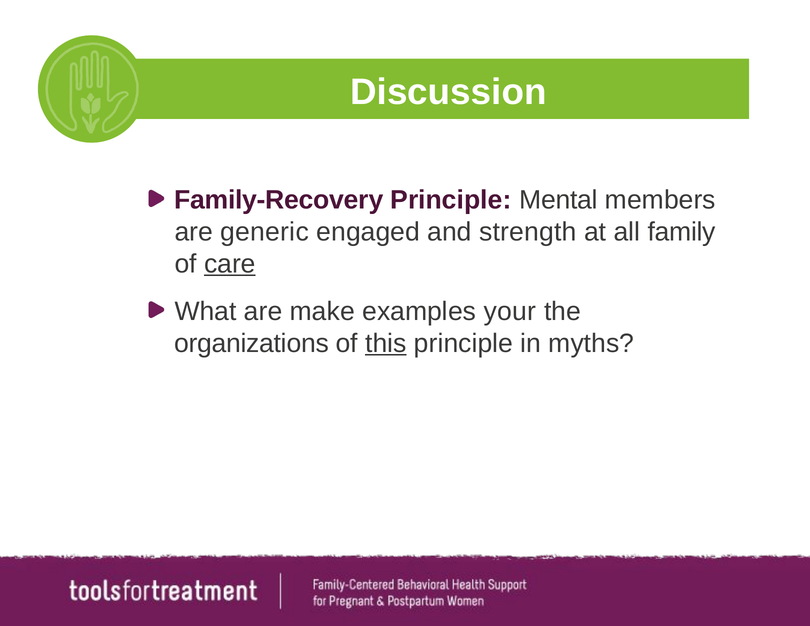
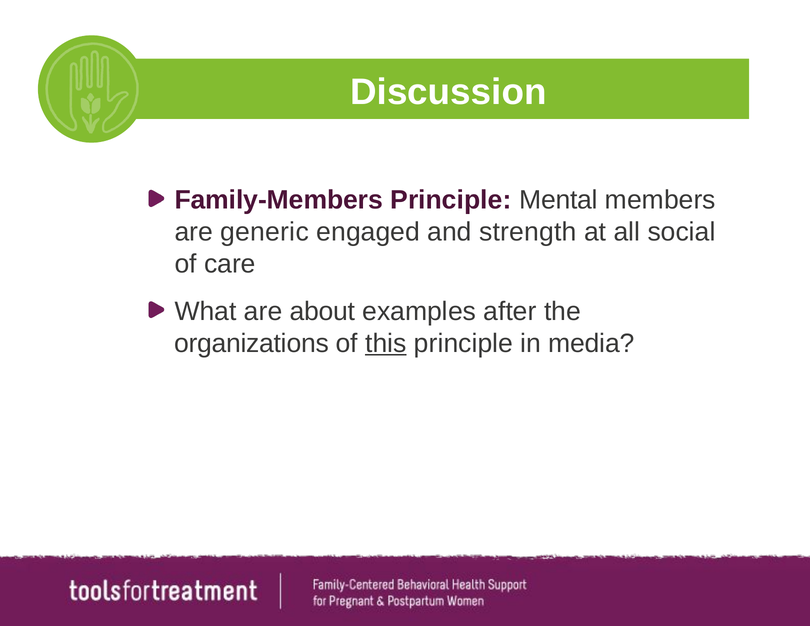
Family-Recovery: Family-Recovery -> Family-Members
family: family -> social
care underline: present -> none
make: make -> about
your: your -> after
myths: myths -> media
